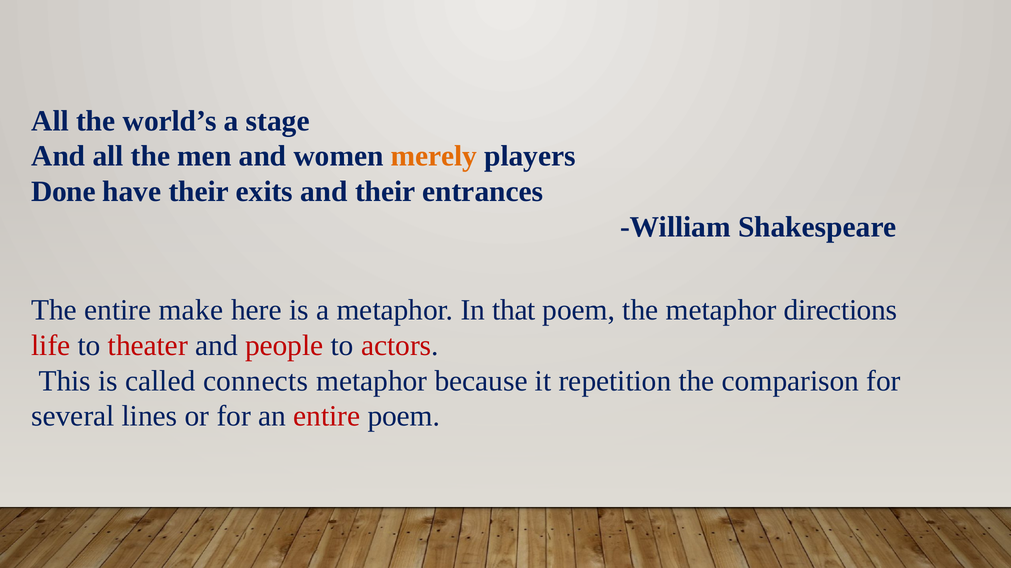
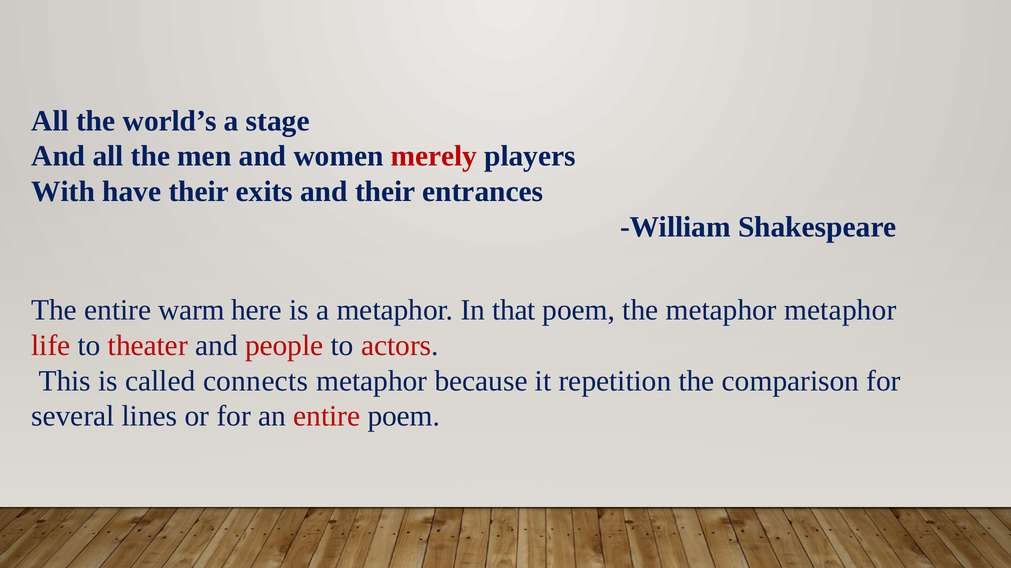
merely colour: orange -> red
Done: Done -> With
make: make -> warm
metaphor directions: directions -> metaphor
